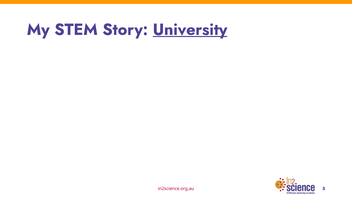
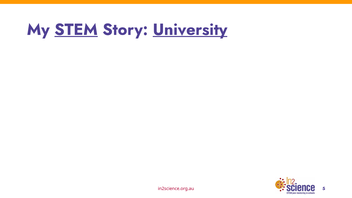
STEM underline: none -> present
